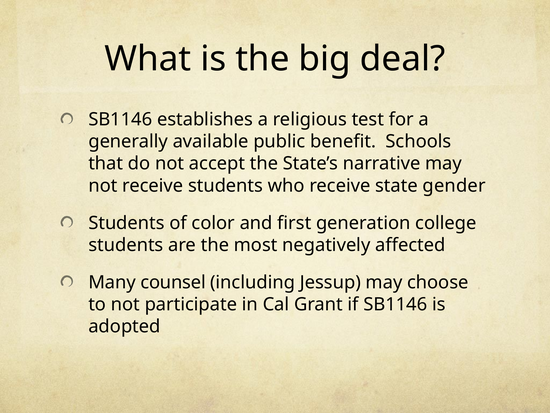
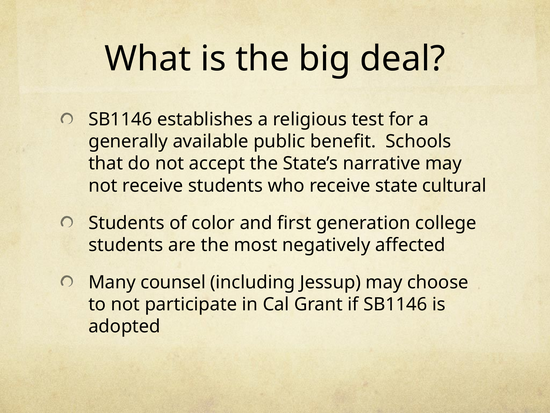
gender: gender -> cultural
